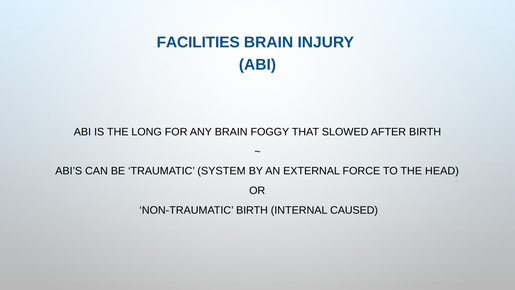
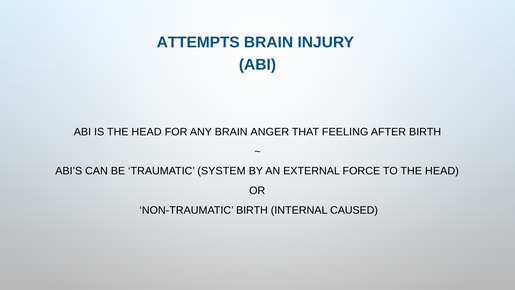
FACILITIES: FACILITIES -> ATTEMPTS
IS THE LONG: LONG -> HEAD
FOGGY: FOGGY -> ANGER
SLOWED: SLOWED -> FEELING
